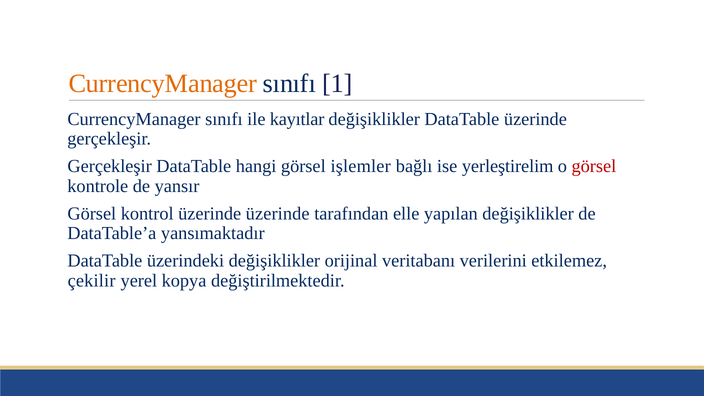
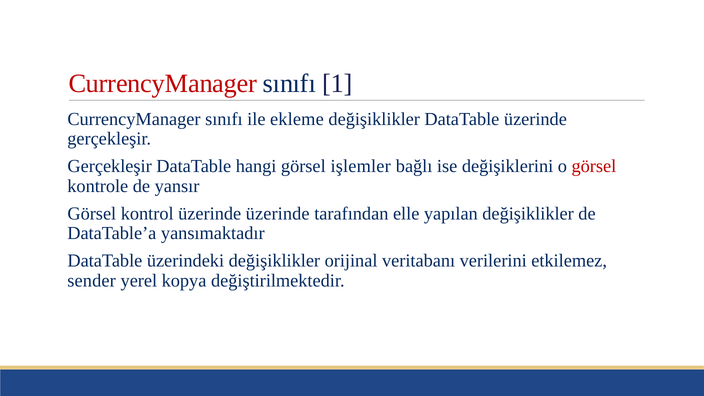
CurrencyManager at (163, 84) colour: orange -> red
kayıtlar: kayıtlar -> ekleme
yerleştirelim: yerleştirelim -> değişiklerini
çekilir: çekilir -> sender
